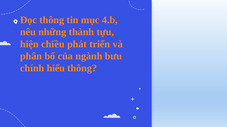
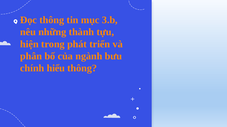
4.b: 4.b -> 3.b
chiều: chiều -> trong
